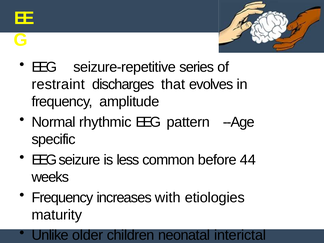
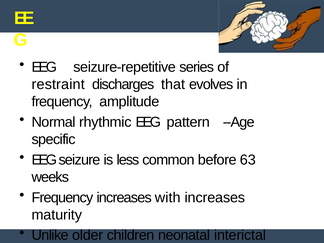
44: 44 -> 63
with etiologies: etiologies -> increases
